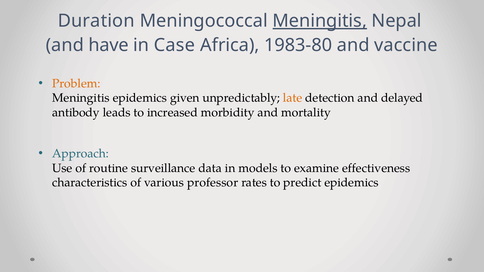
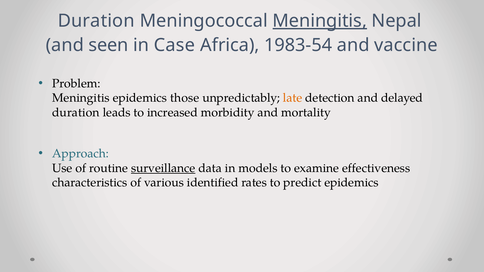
have: have -> seen
1983-80: 1983-80 -> 1983-54
Problem colour: orange -> black
given: given -> those
antibody at (76, 113): antibody -> duration
surveillance underline: none -> present
professor: professor -> identified
